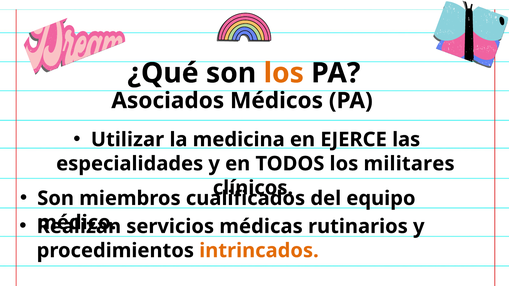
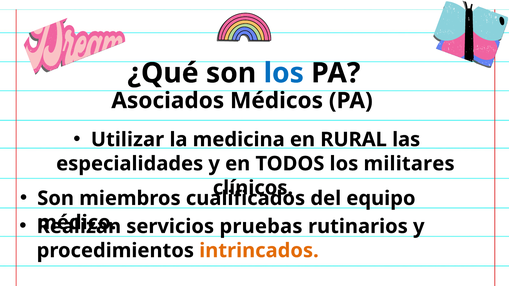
los at (284, 73) colour: orange -> blue
EJERCE: EJERCE -> RURAL
médicas: médicas -> pruebas
